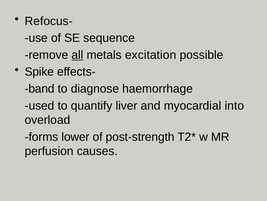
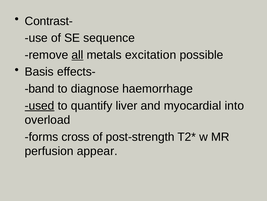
Refocus-: Refocus- -> Contrast-
Spike: Spike -> Basis
used underline: none -> present
lower: lower -> cross
causes: causes -> appear
